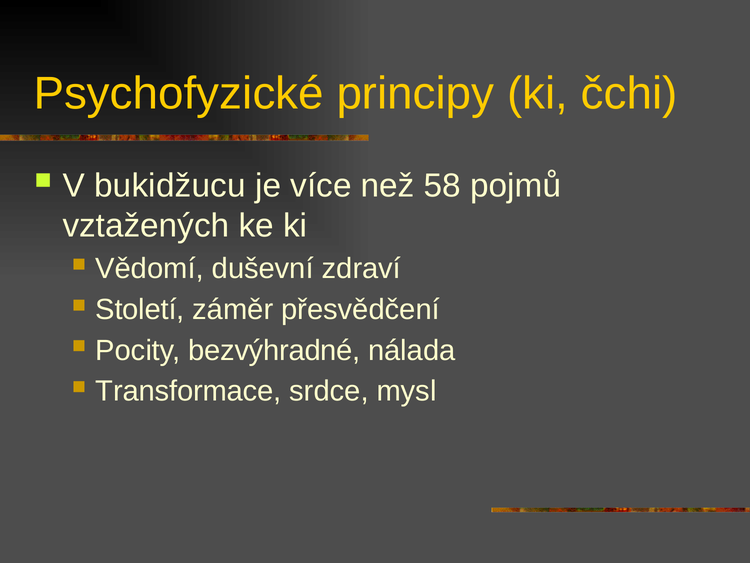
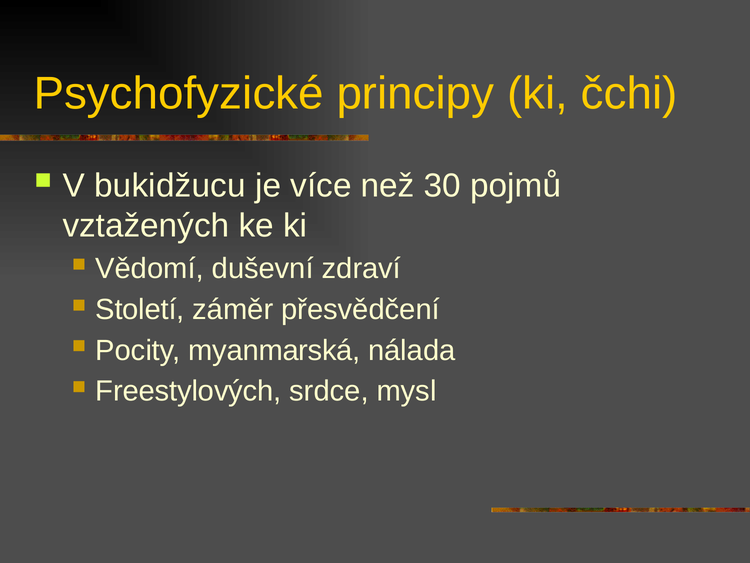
58: 58 -> 30
bezvýhradné: bezvýhradné -> myanmarská
Transformace: Transformace -> Freestylových
